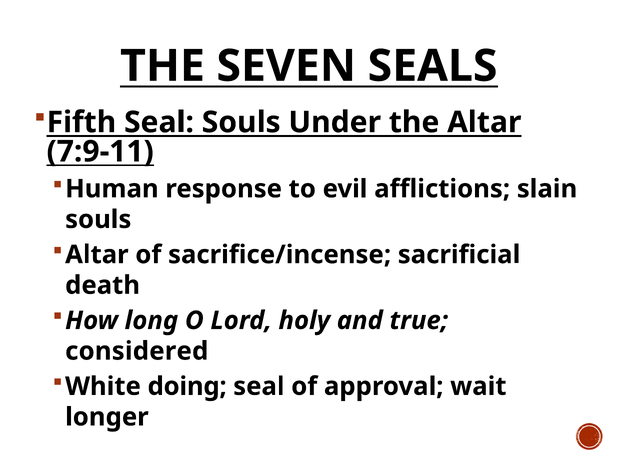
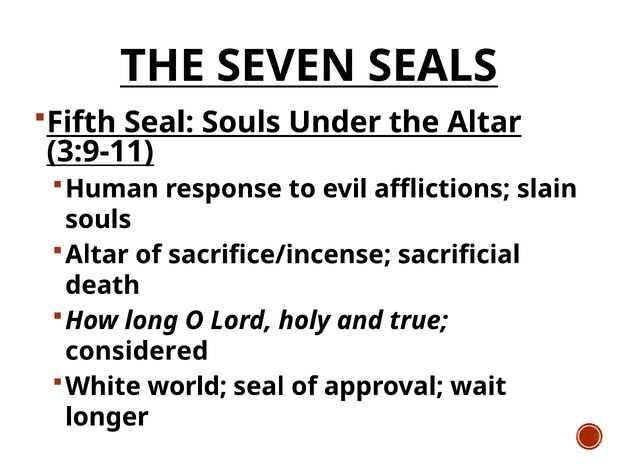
7:9-11: 7:9-11 -> 3:9-11
doing: doing -> world
